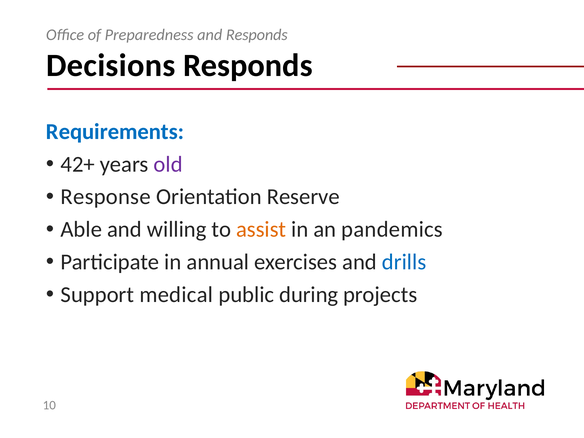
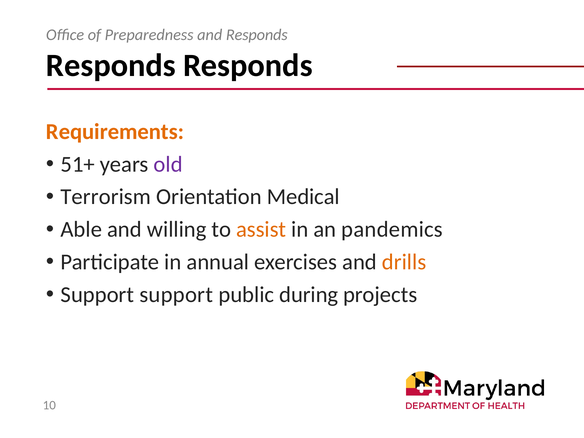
Decisions at (111, 65): Decisions -> Responds
Requirements colour: blue -> orange
42+: 42+ -> 51+
Response: Response -> Terrorism
Reserve: Reserve -> Medical
drills colour: blue -> orange
Support medical: medical -> support
